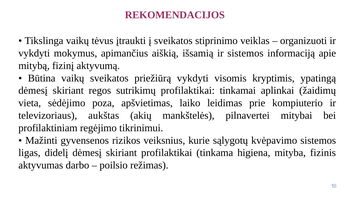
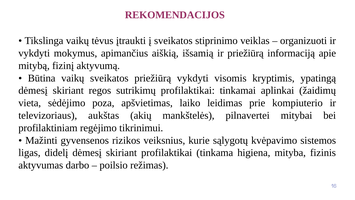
ir sistemos: sistemos -> priežiūrą
